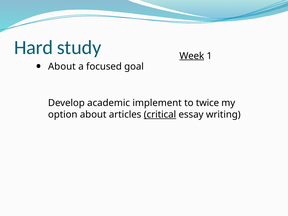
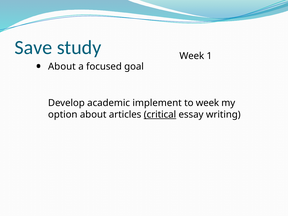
Hard: Hard -> Save
Week at (192, 56) underline: present -> none
to twice: twice -> week
